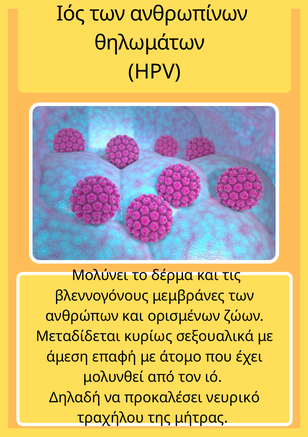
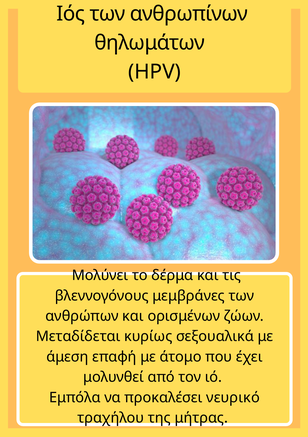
Δηλαδή: Δηλαδή -> Εμπόλα
